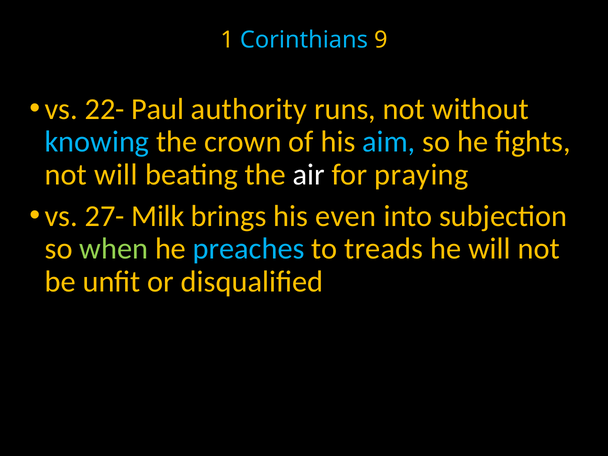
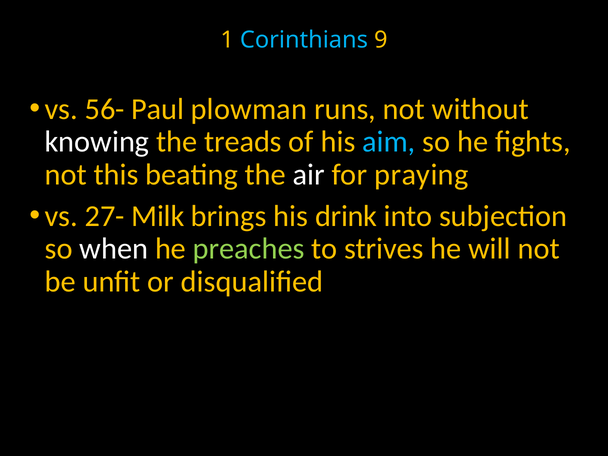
22-: 22- -> 56-
authority: authority -> plowman
knowing colour: light blue -> white
crown: crown -> treads
not will: will -> this
even: even -> drink
when colour: light green -> white
preaches colour: light blue -> light green
treads: treads -> strives
